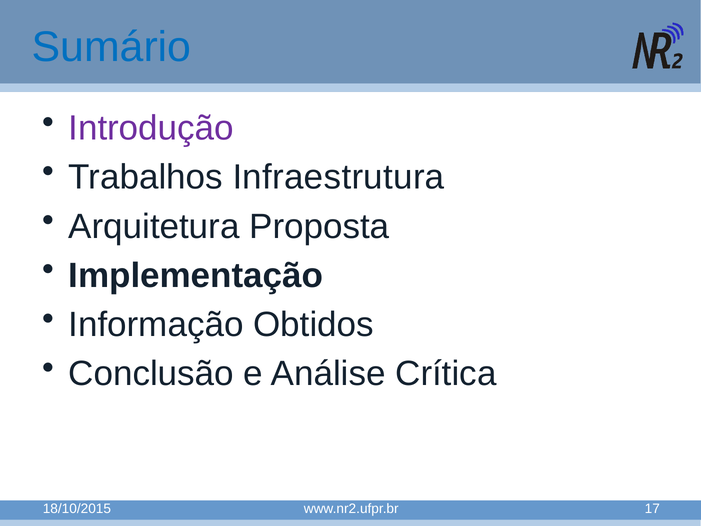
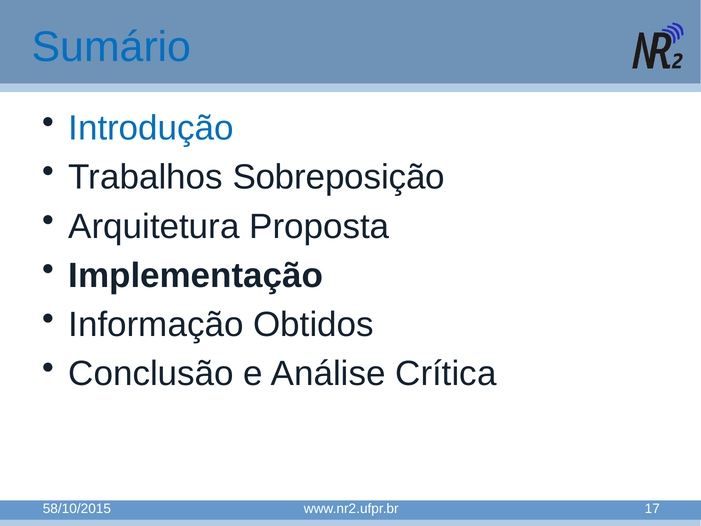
Introdução colour: purple -> blue
Infraestrutura: Infraestrutura -> Sobreposição
18/10/2015: 18/10/2015 -> 58/10/2015
